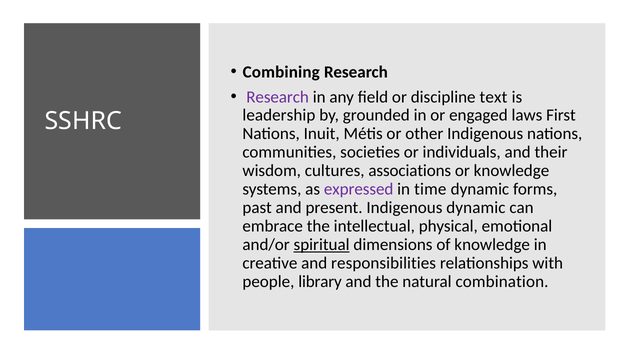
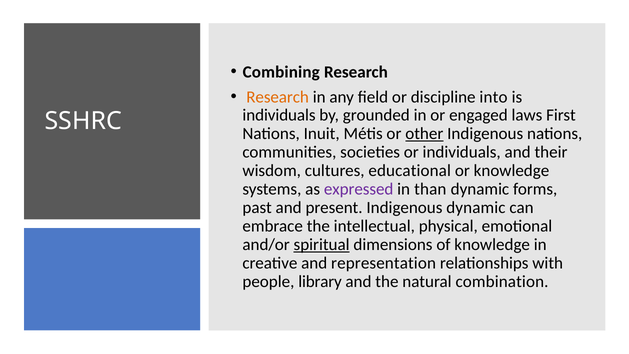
Research at (278, 97) colour: purple -> orange
text: text -> into
leadership at (279, 115): leadership -> individuals
other underline: none -> present
associations: associations -> educational
time: time -> than
responsibilities: responsibilities -> representation
